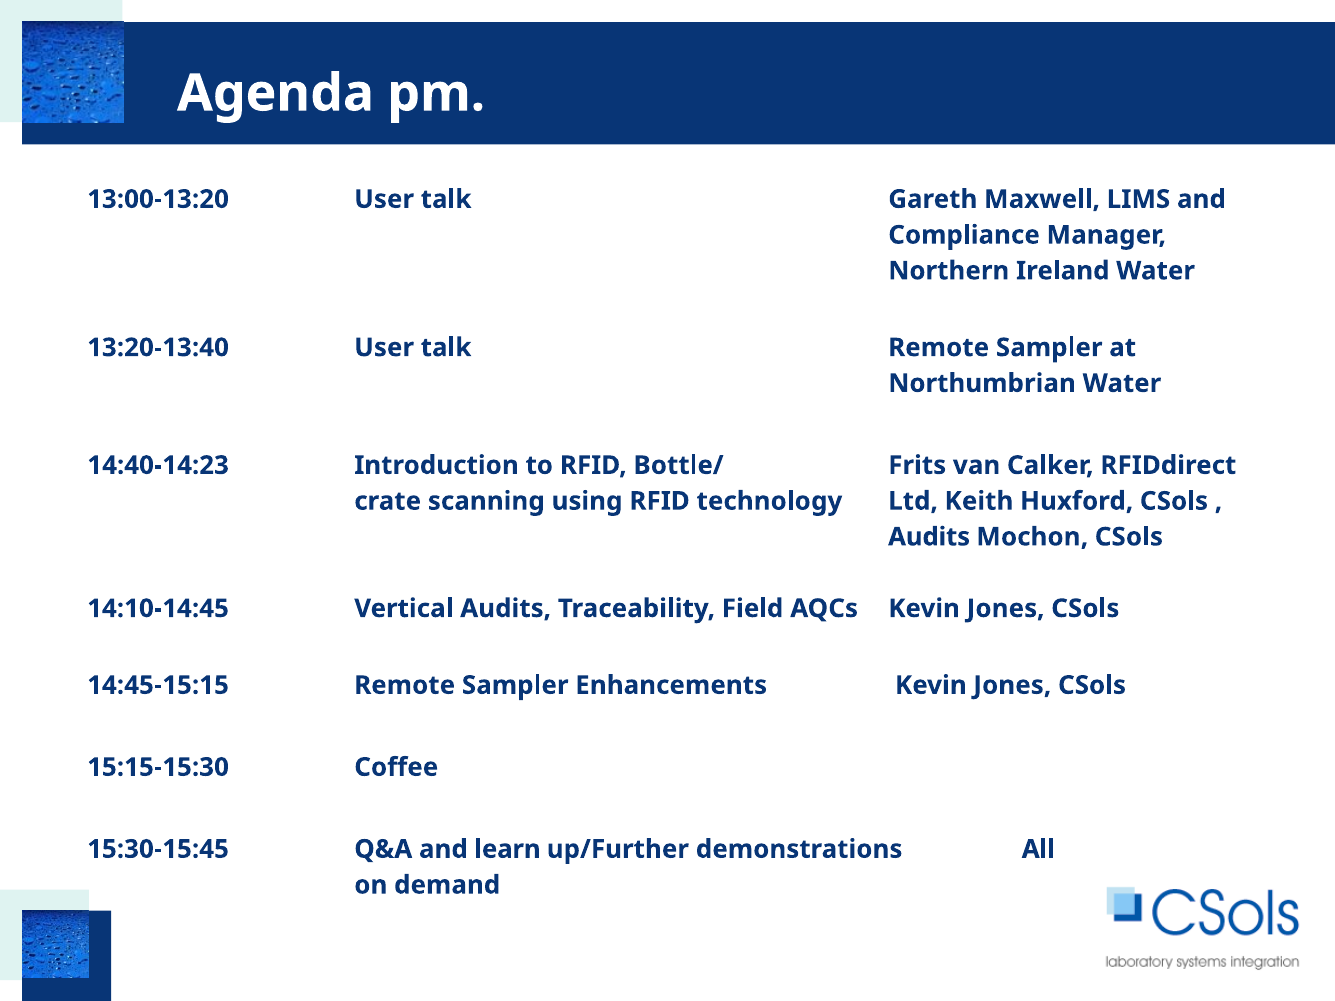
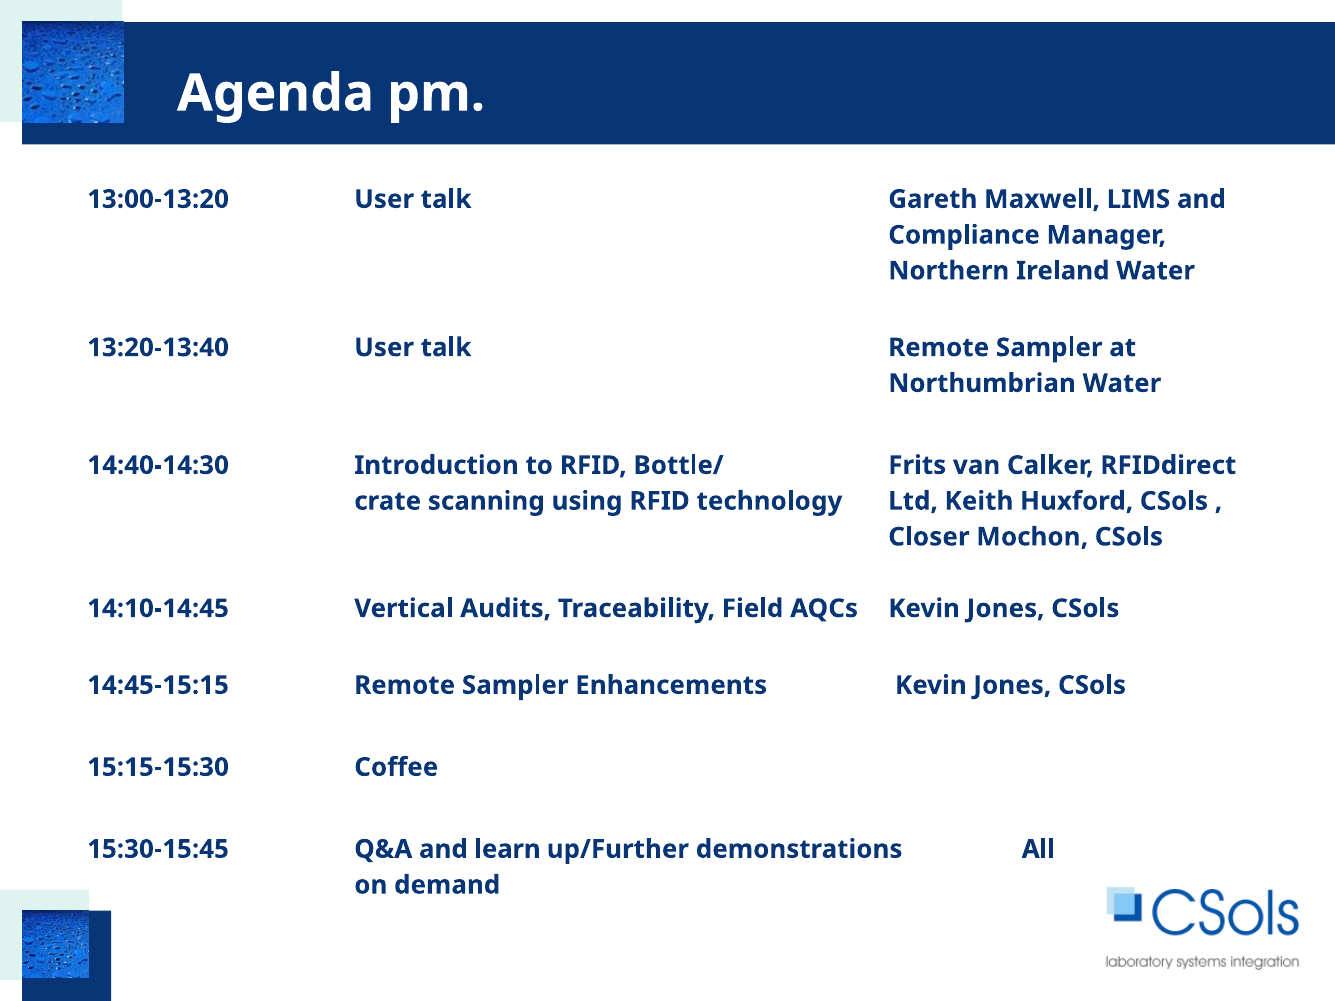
14:40-14:23: 14:40-14:23 -> 14:40-14:30
Audits at (929, 537): Audits -> Closer
